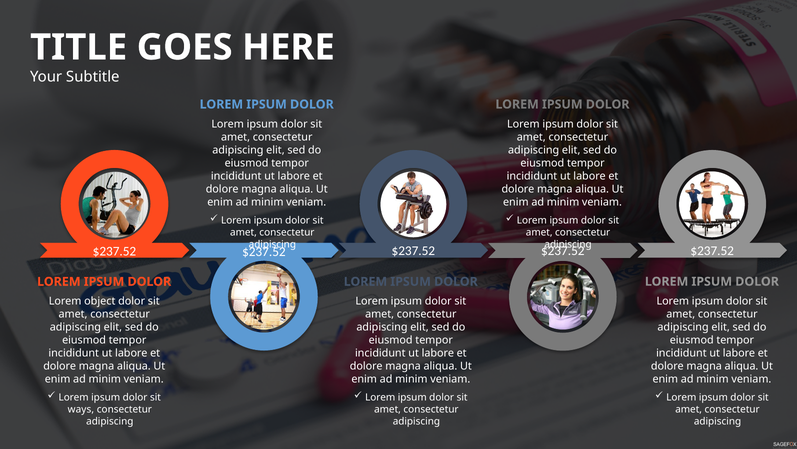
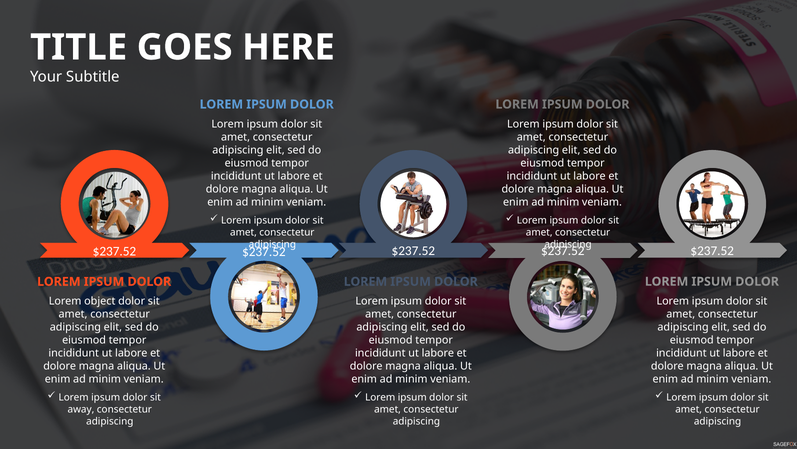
ways: ways -> away
